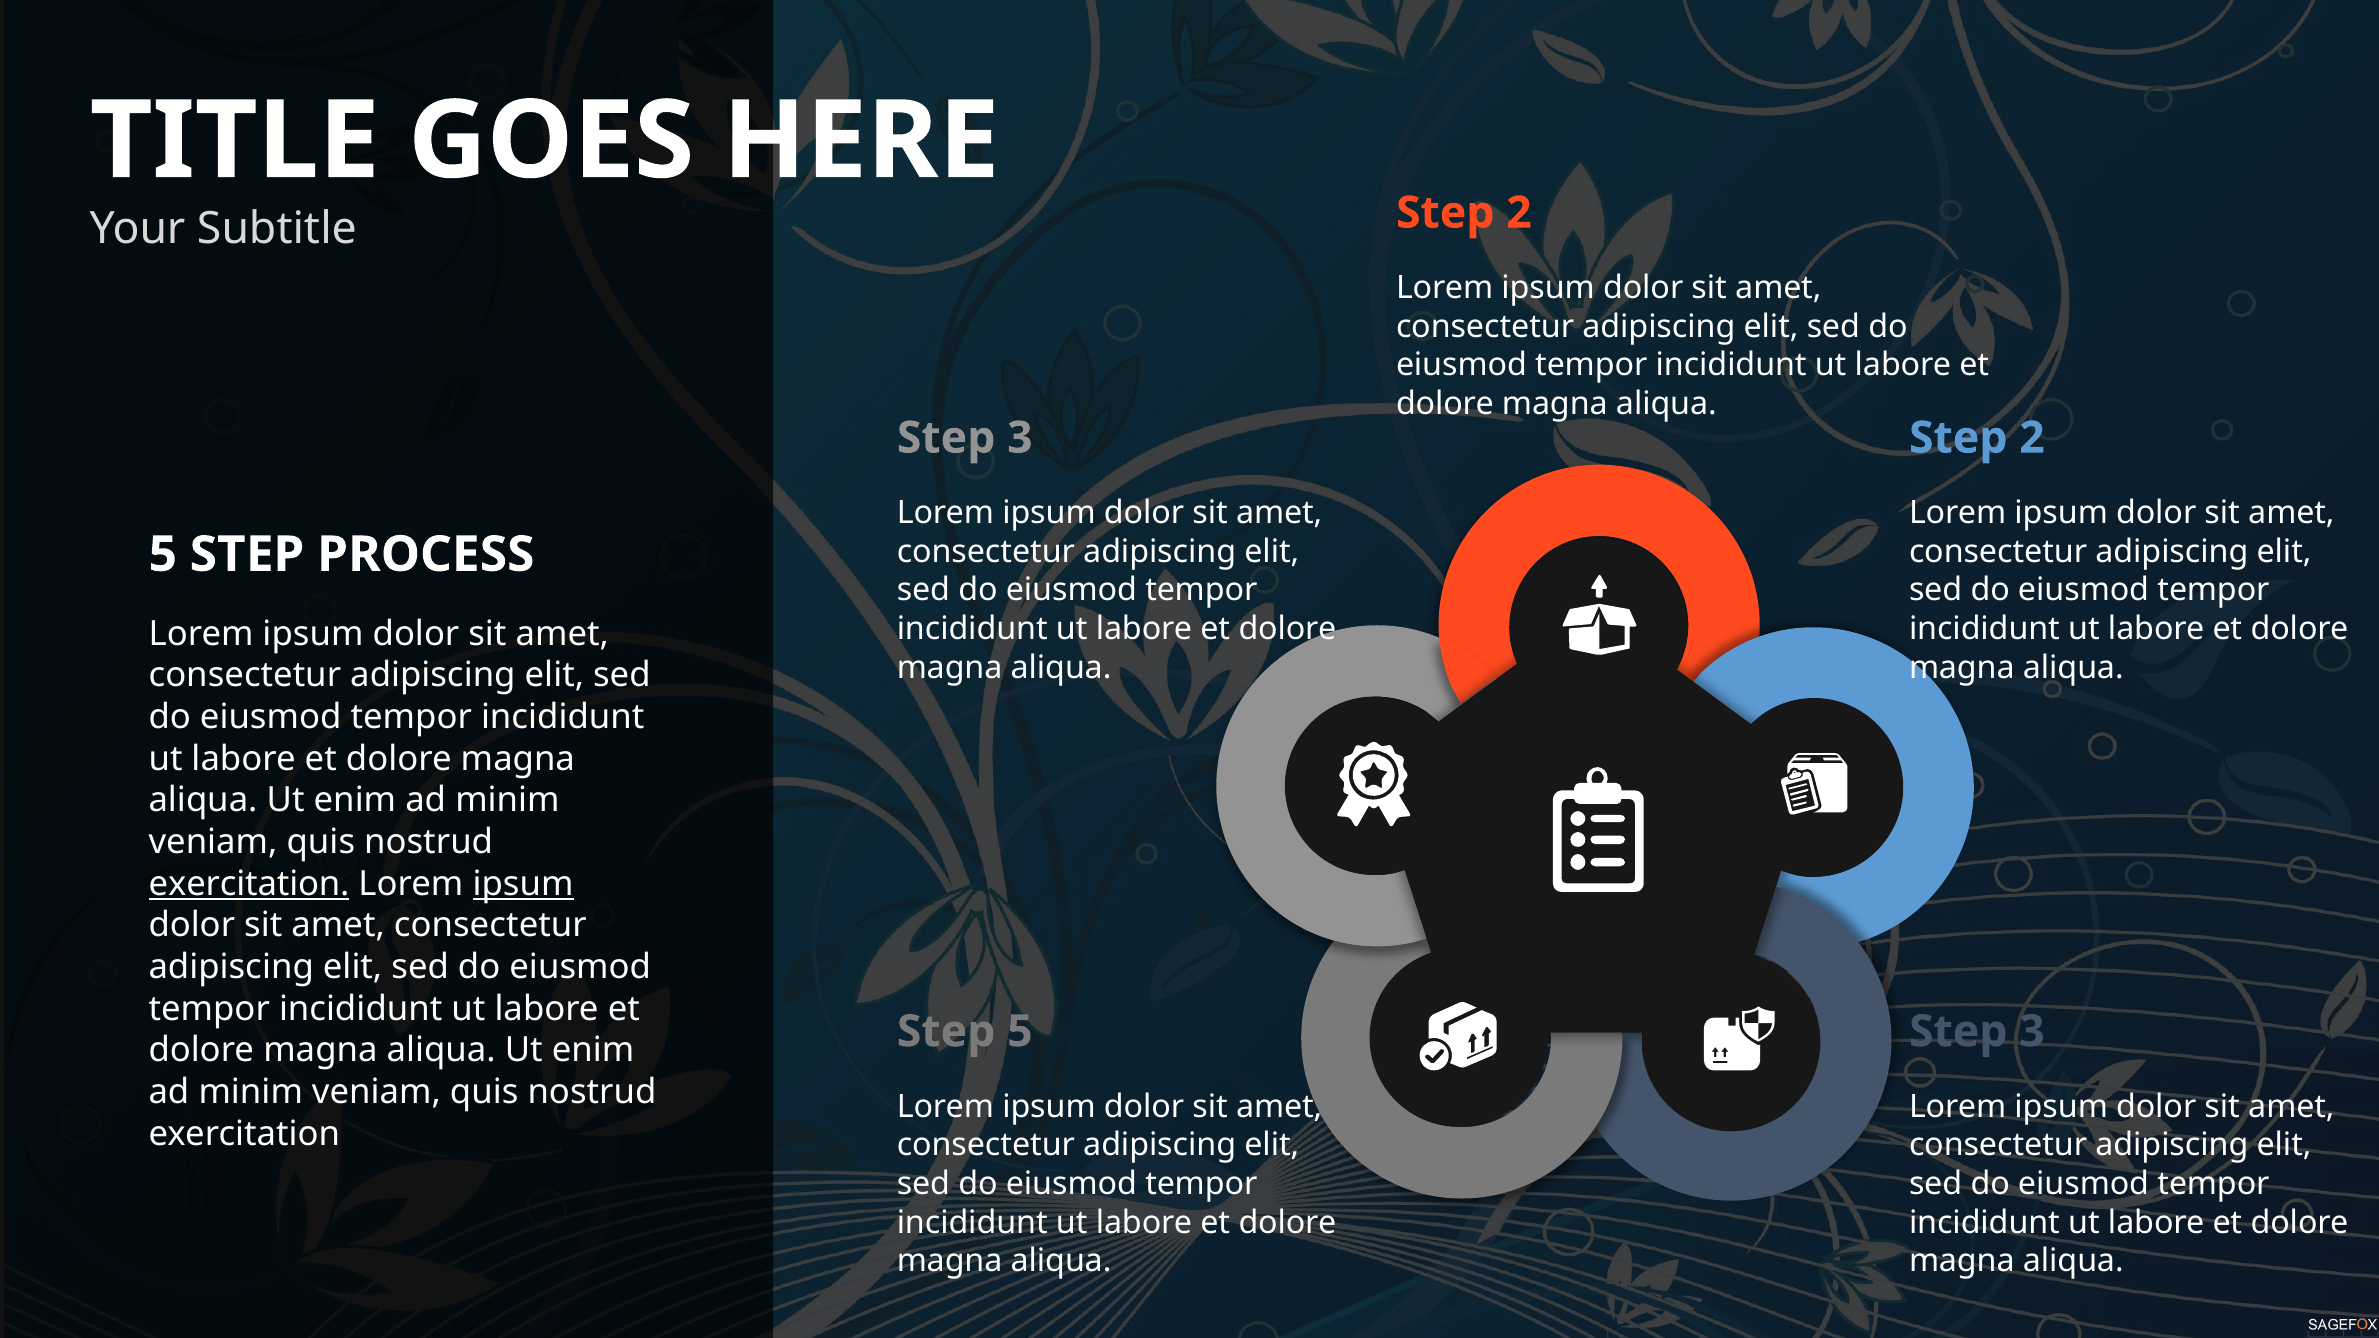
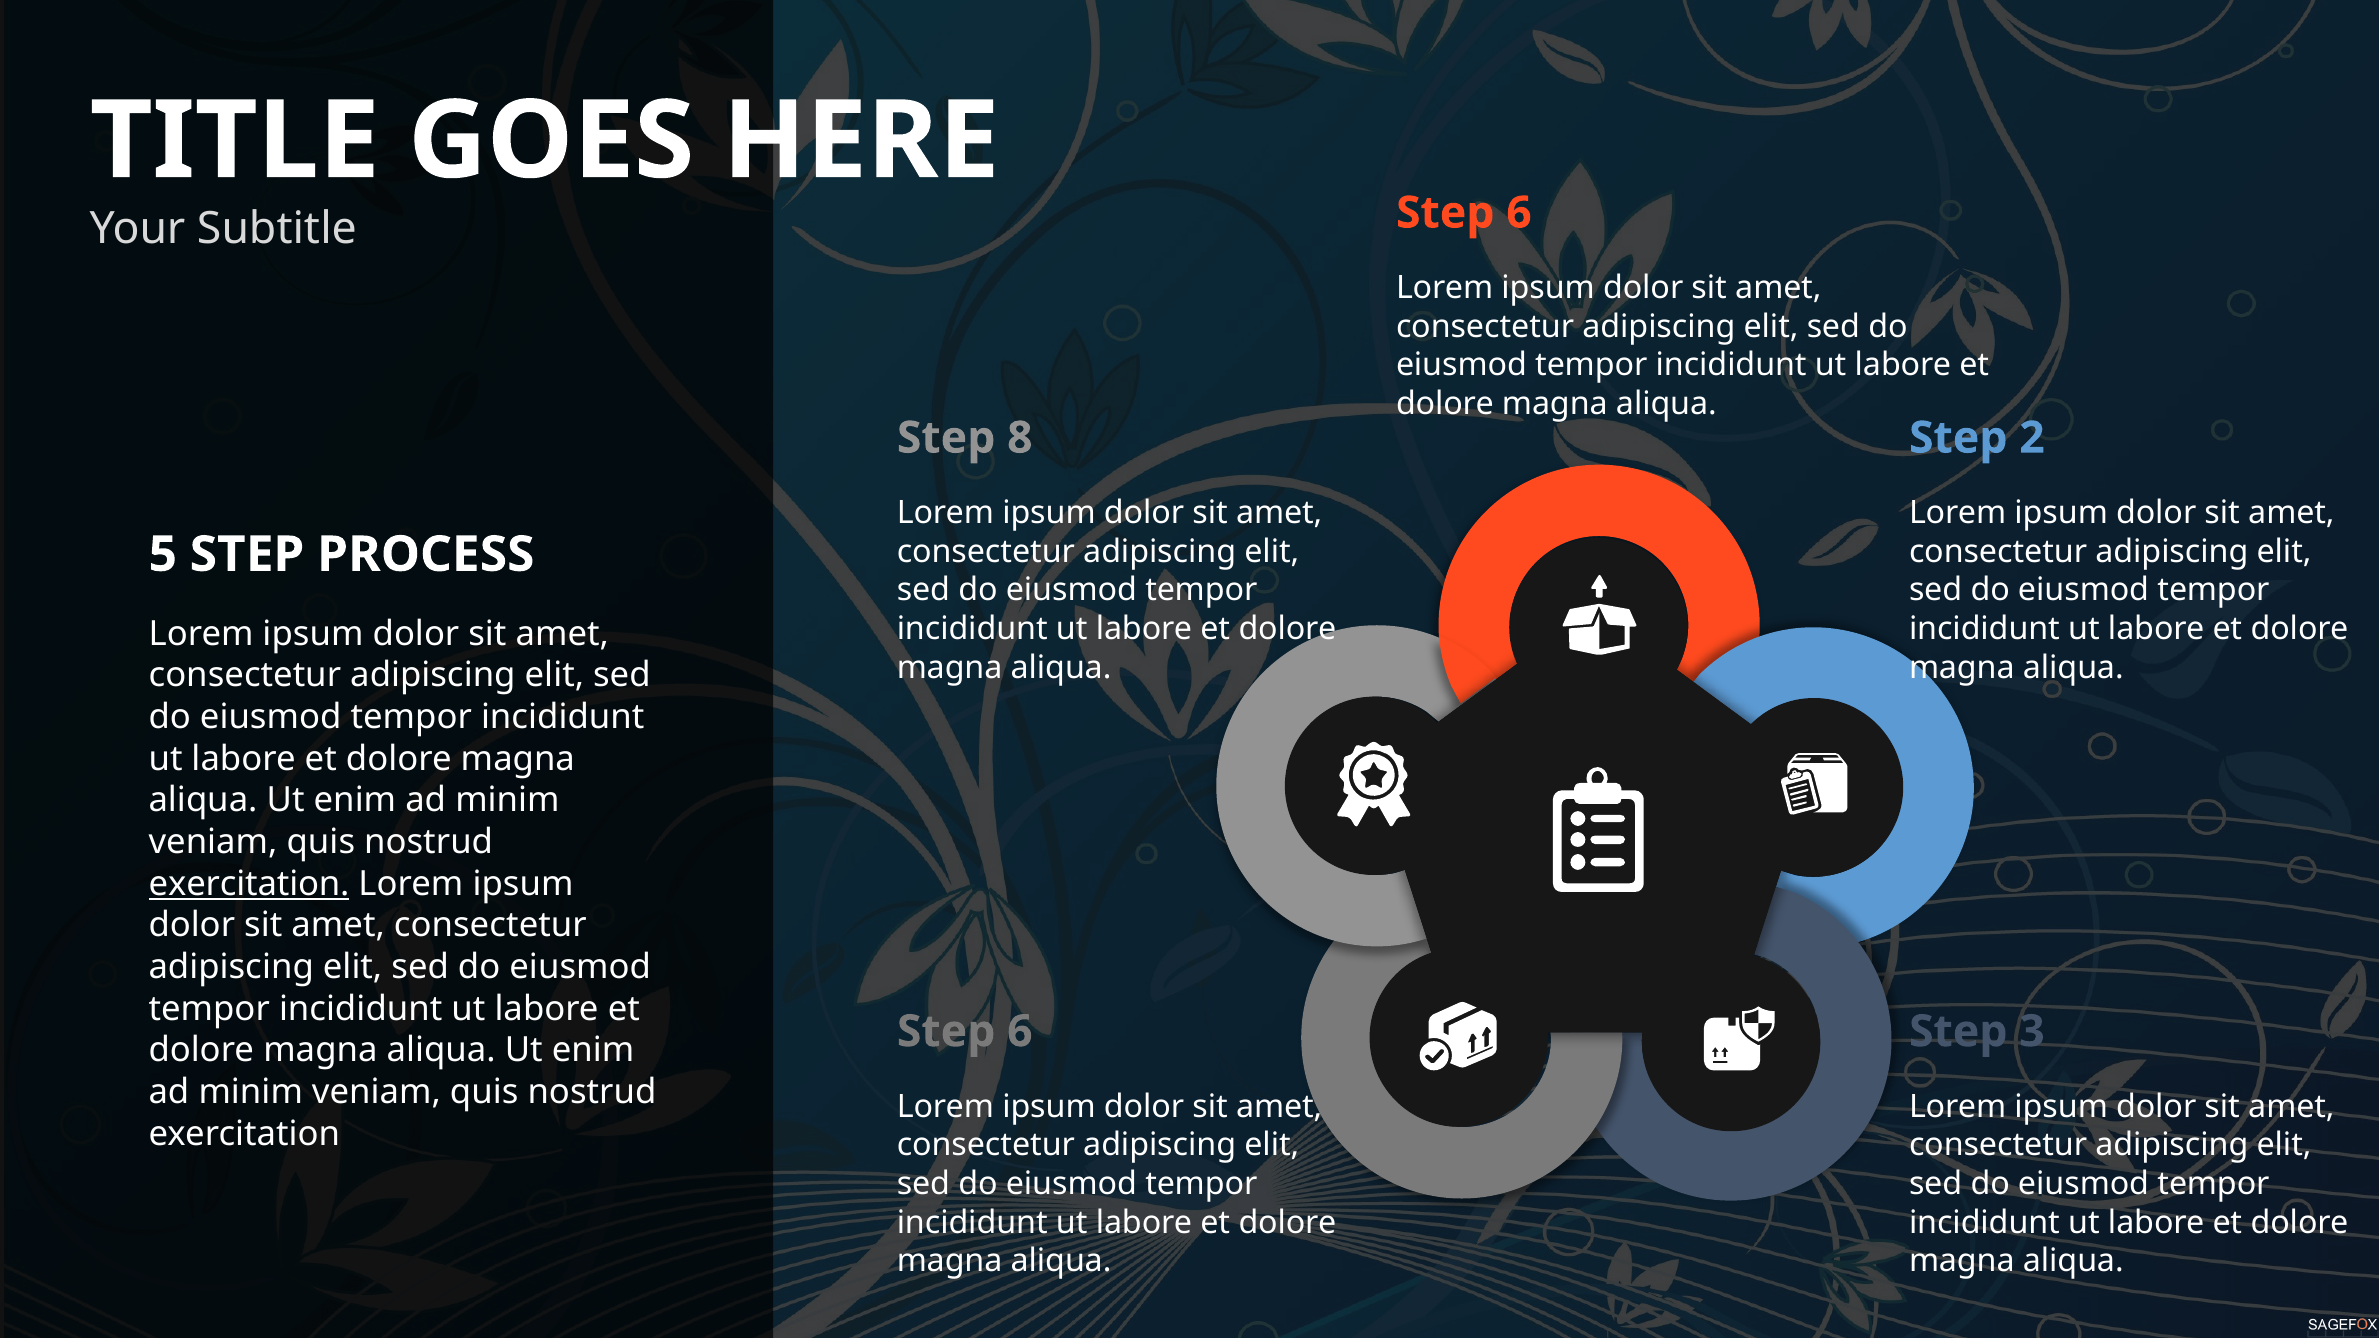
2 at (1519, 213): 2 -> 6
3 at (1020, 438): 3 -> 8
ipsum at (523, 884) underline: present -> none
5 at (1020, 1032): 5 -> 6
